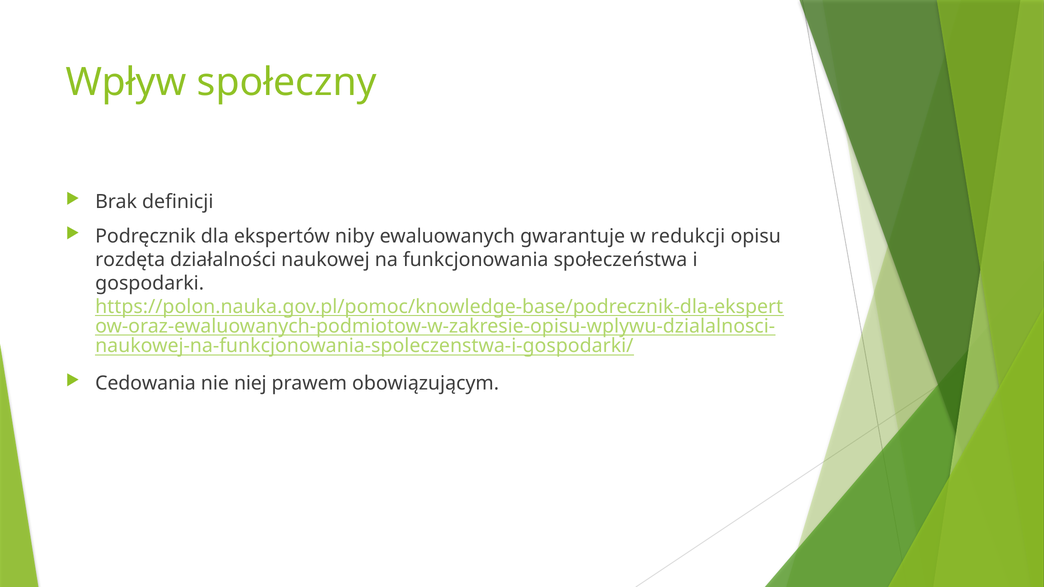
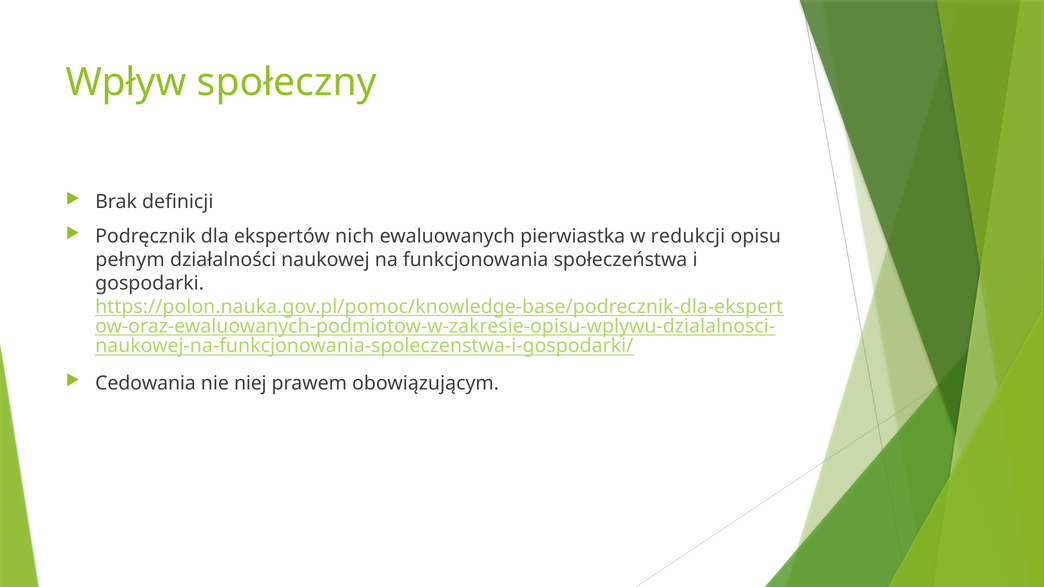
niby: niby -> nich
gwarantuje: gwarantuje -> pierwiastka
rozdęta: rozdęta -> pełnym
